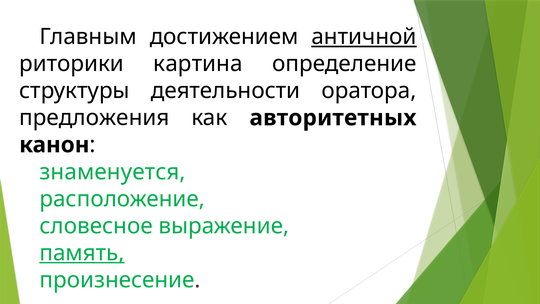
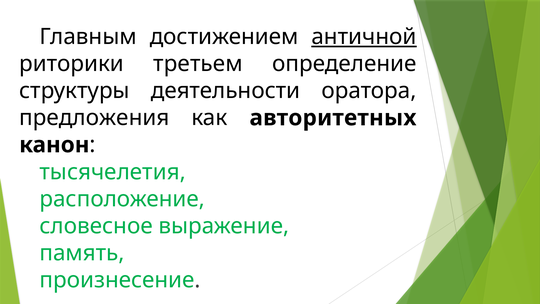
картина: картина -> третьем
знаменуется: знаменуется -> тысячелетия
память underline: present -> none
